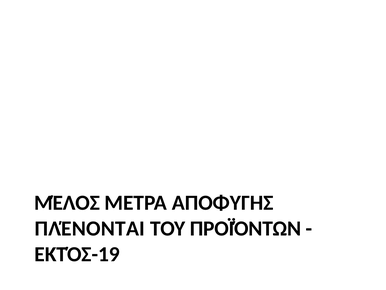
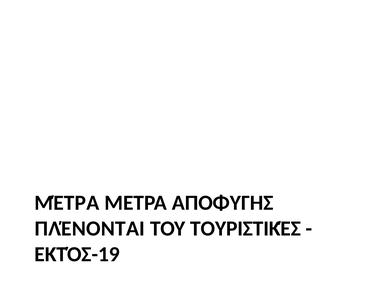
ΜΈΛΟΣ: ΜΈΛΟΣ -> ΜΈΤΡΑ
ΠΡΟΪΌΝΤΩΝ: ΠΡΟΪΌΝΤΩΝ -> ΤΟΥΡΙΣΤΙΚΈΣ
